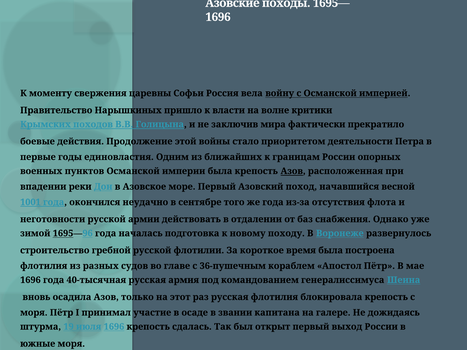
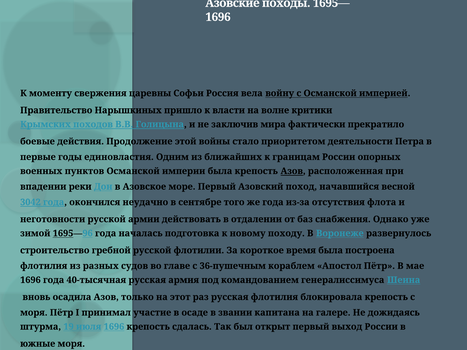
1001: 1001 -> 3042
